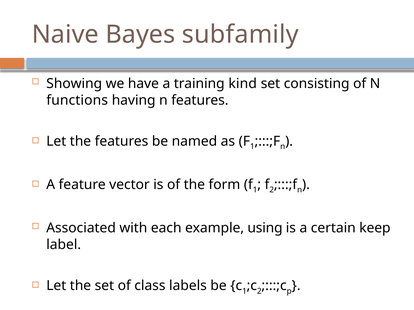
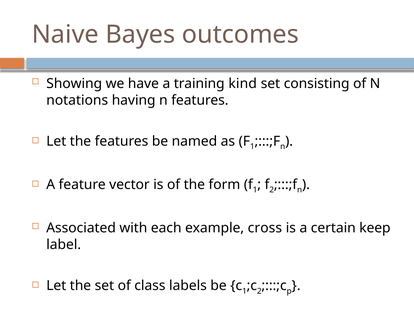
subfamily: subfamily -> outcomes
functions: functions -> notations
using: using -> cross
